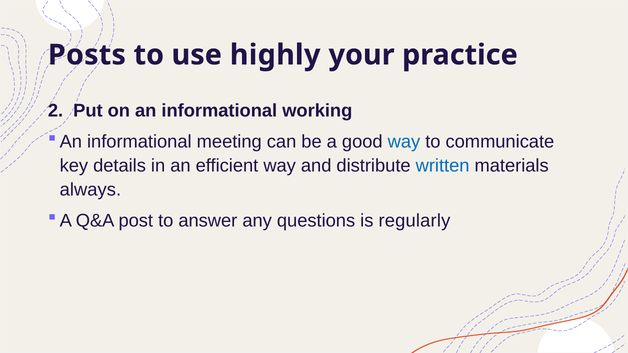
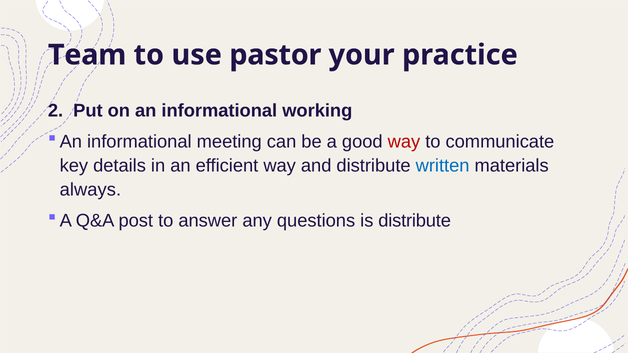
Posts: Posts -> Team
highly: highly -> pastor
way at (404, 142) colour: blue -> red
is regularly: regularly -> distribute
